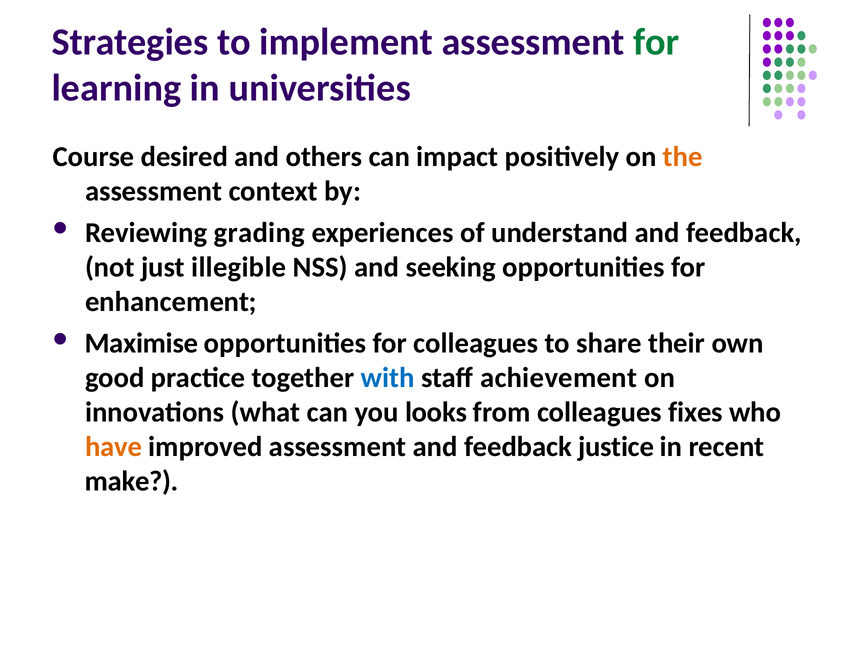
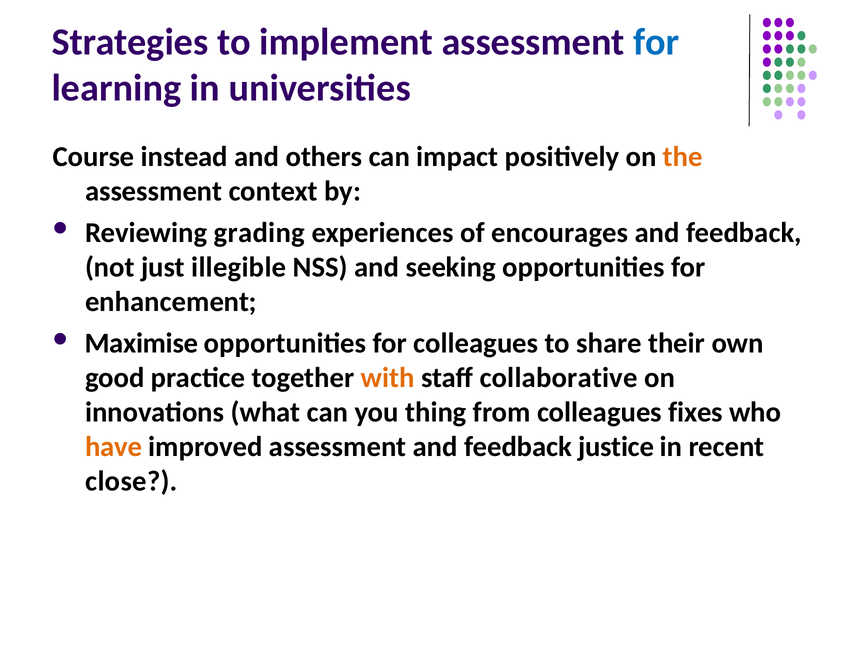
for at (656, 42) colour: green -> blue
desired: desired -> instead
understand: understand -> encourages
with colour: blue -> orange
achievement: achievement -> collaborative
looks: looks -> thing
make: make -> close
